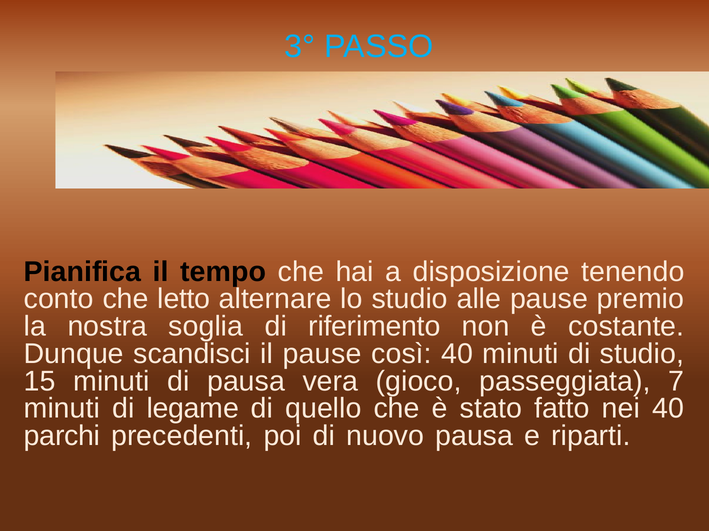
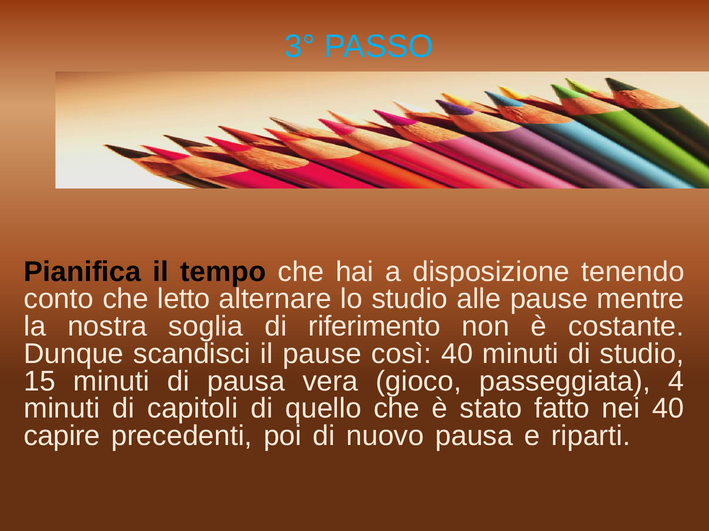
premio: premio -> mentre
7: 7 -> 4
legame: legame -> capitoli
parchi: parchi -> capire
